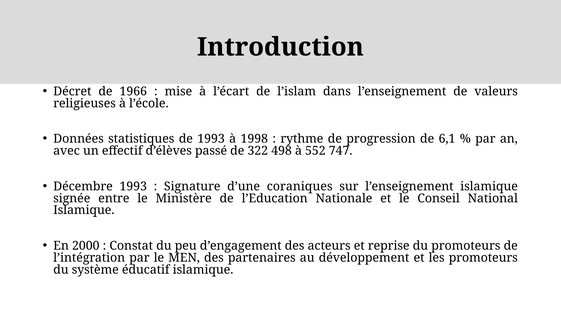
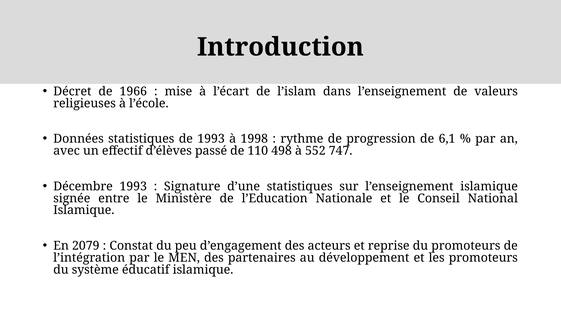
322: 322 -> 110
d’une coraniques: coraniques -> statistiques
2000: 2000 -> 2079
